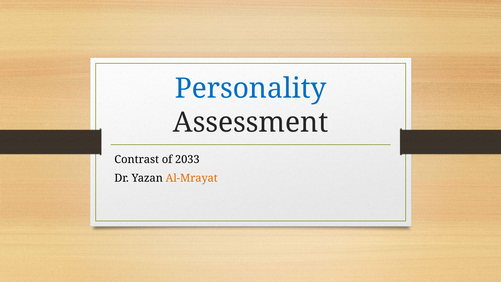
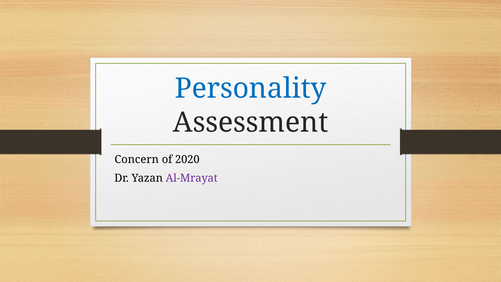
Contrast: Contrast -> Concern
2033: 2033 -> 2020
Al-Mrayat colour: orange -> purple
